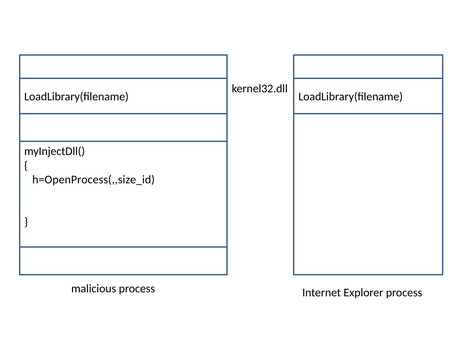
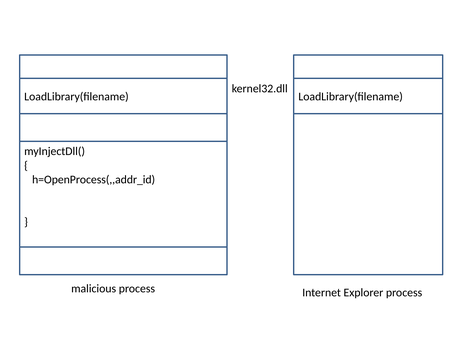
h=OpenProcess(,,size_id: h=OpenProcess(,,size_id -> h=OpenProcess(,,addr_id
